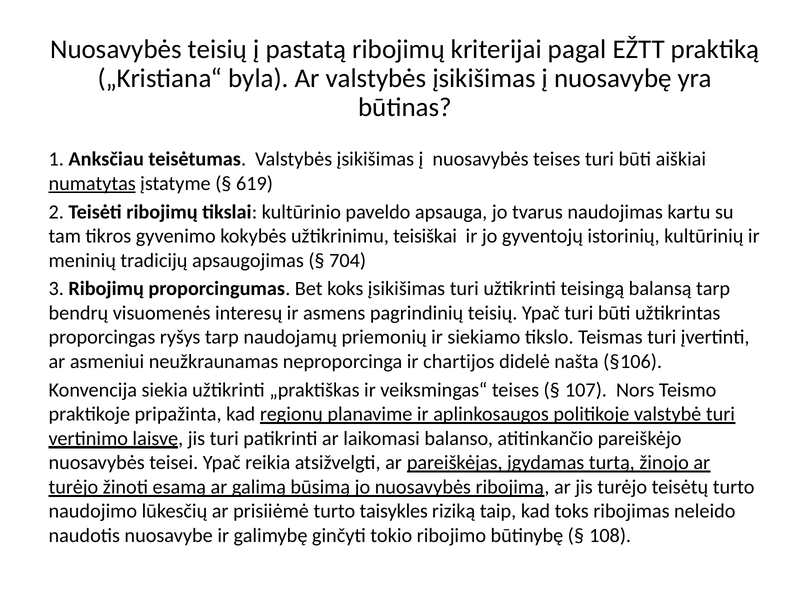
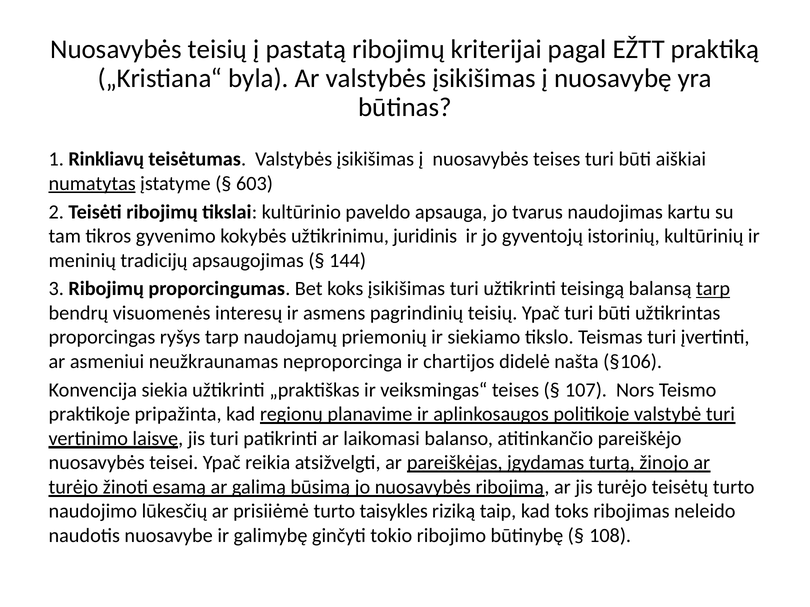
Anksčiau: Anksčiau -> Rinkliavų
619: 619 -> 603
teisiškai: teisiškai -> juridinis
704: 704 -> 144
tarp at (713, 289) underline: none -> present
